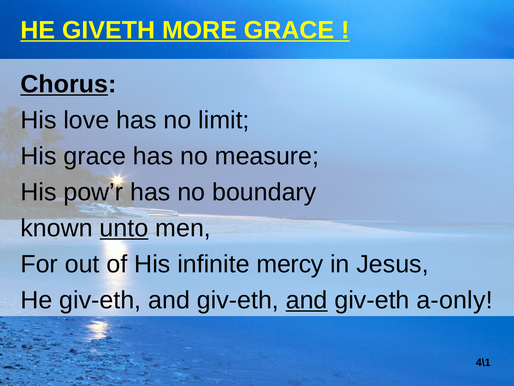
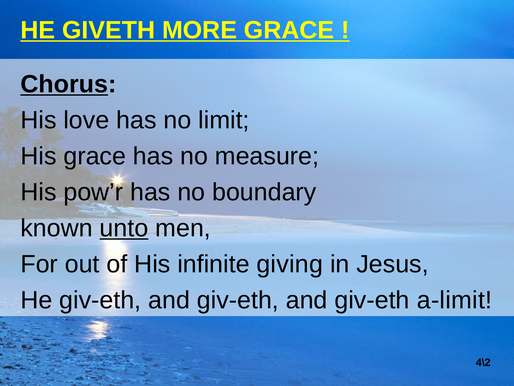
mercy: mercy -> giving
and at (307, 300) underline: present -> none
a-only: a-only -> a-limit
4\1: 4\1 -> 4\2
